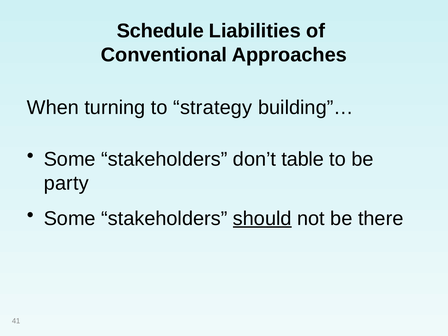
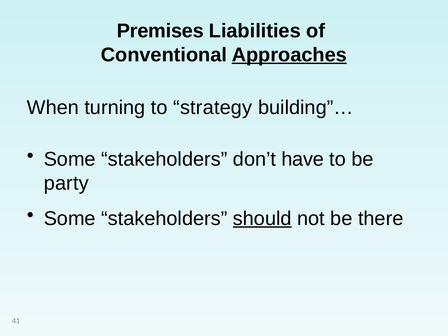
Schedule: Schedule -> Premises
Approaches underline: none -> present
table: table -> have
